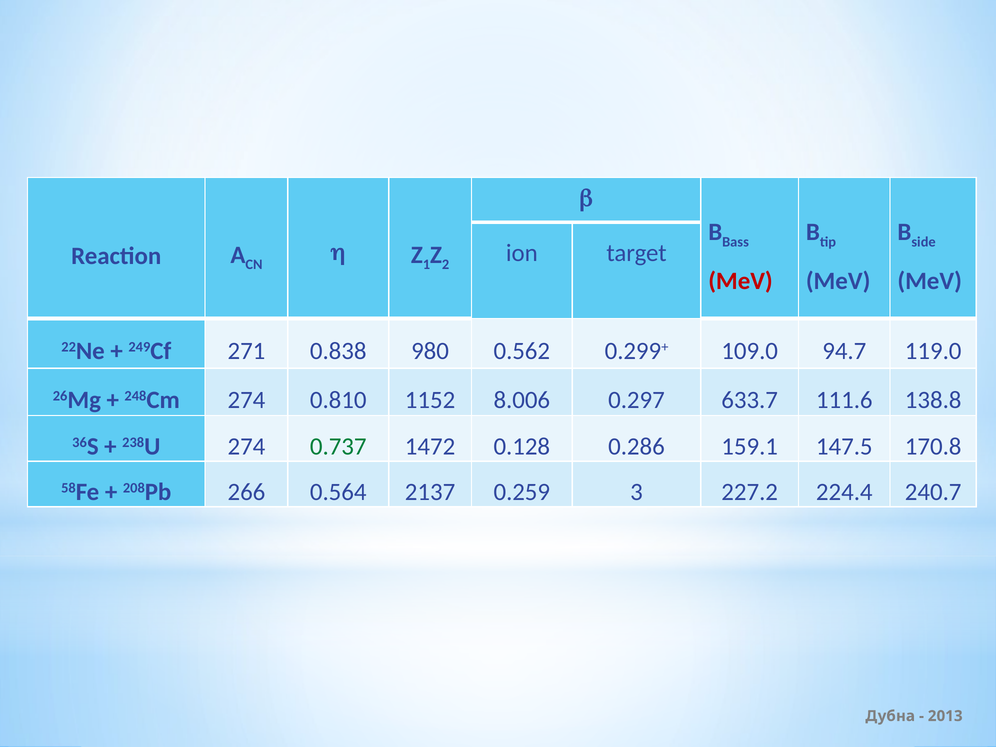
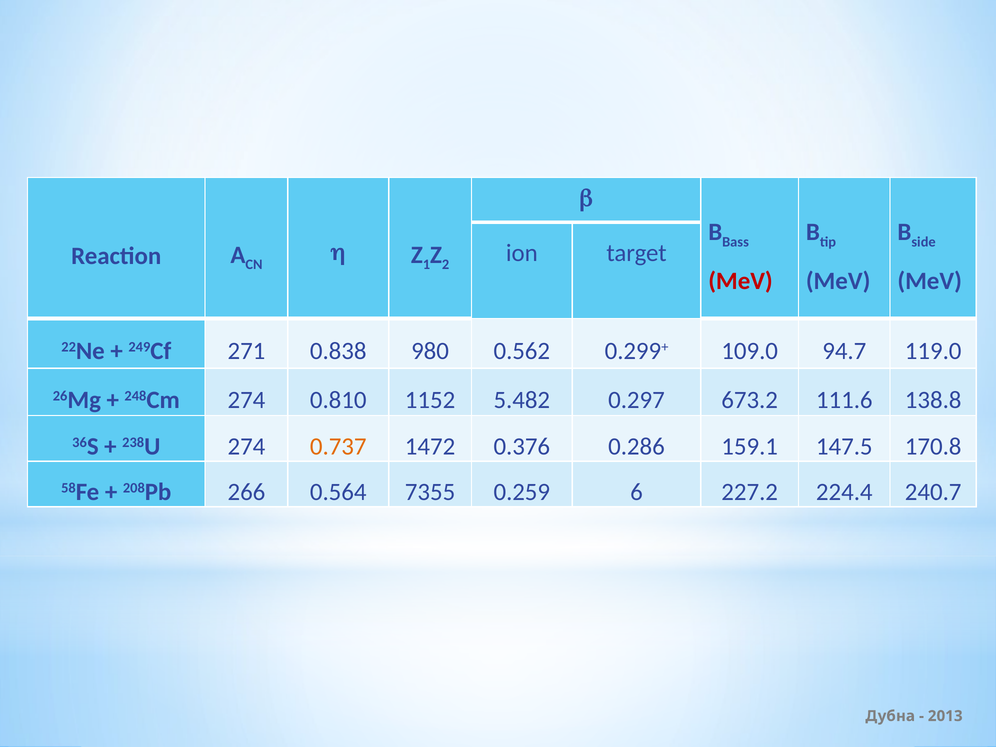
8.006: 8.006 -> 5.482
633.7: 633.7 -> 673.2
0.737 colour: green -> orange
0.128: 0.128 -> 0.376
2137: 2137 -> 7355
3: 3 -> 6
